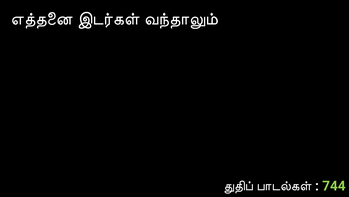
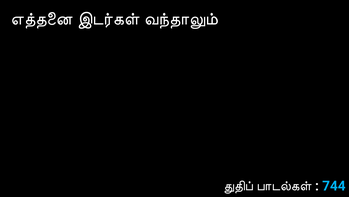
744 colour: light green -> light blue
